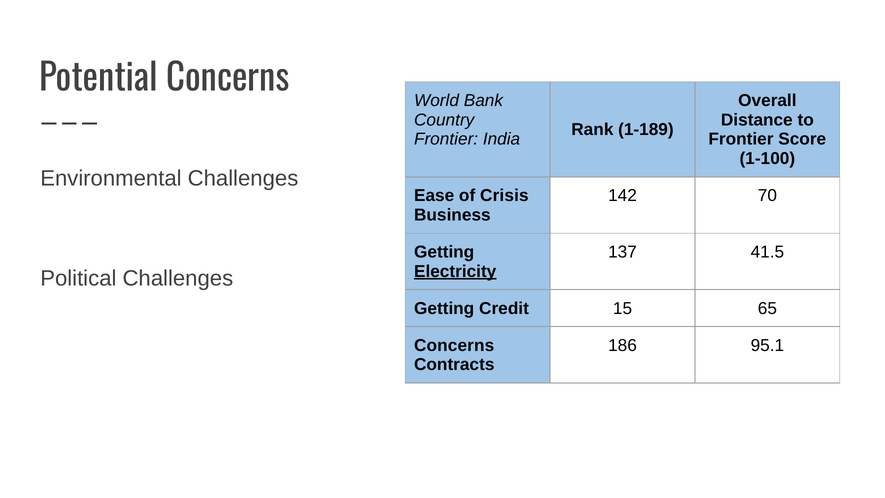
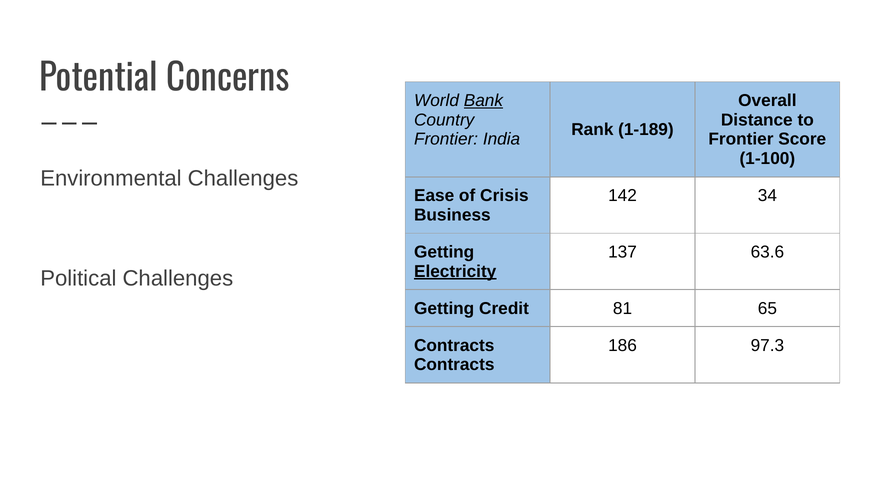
Bank underline: none -> present
70: 70 -> 34
41.5: 41.5 -> 63.6
15: 15 -> 81
Concerns at (454, 345): Concerns -> Contracts
95.1: 95.1 -> 97.3
